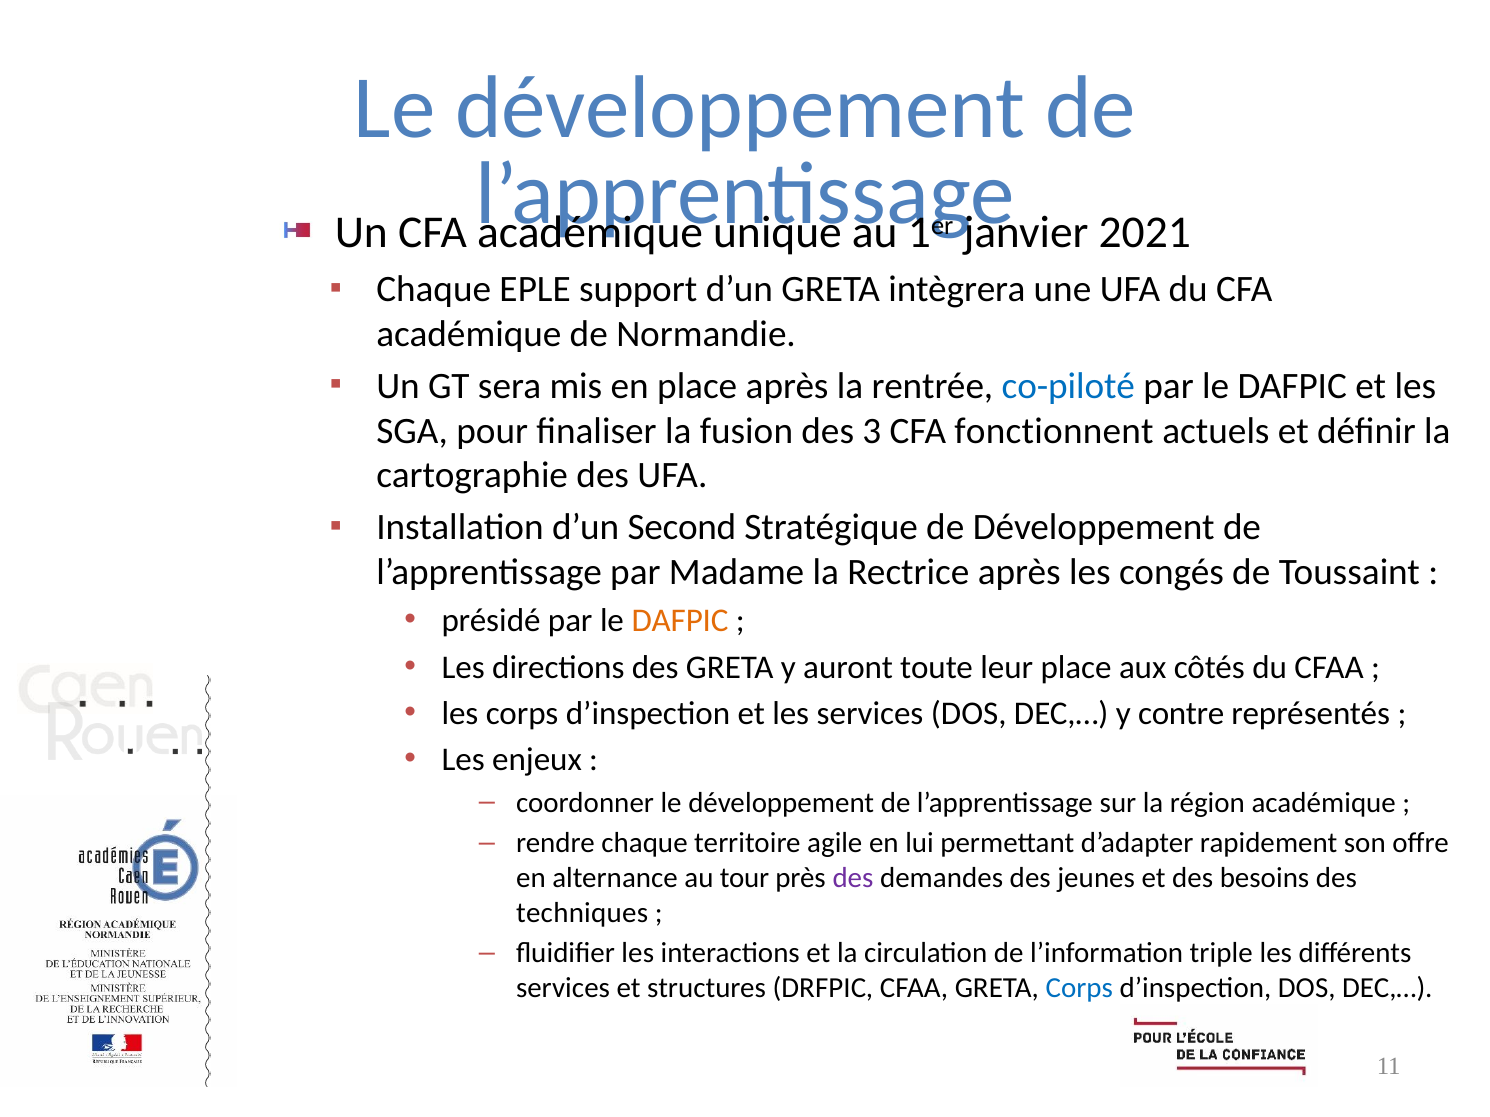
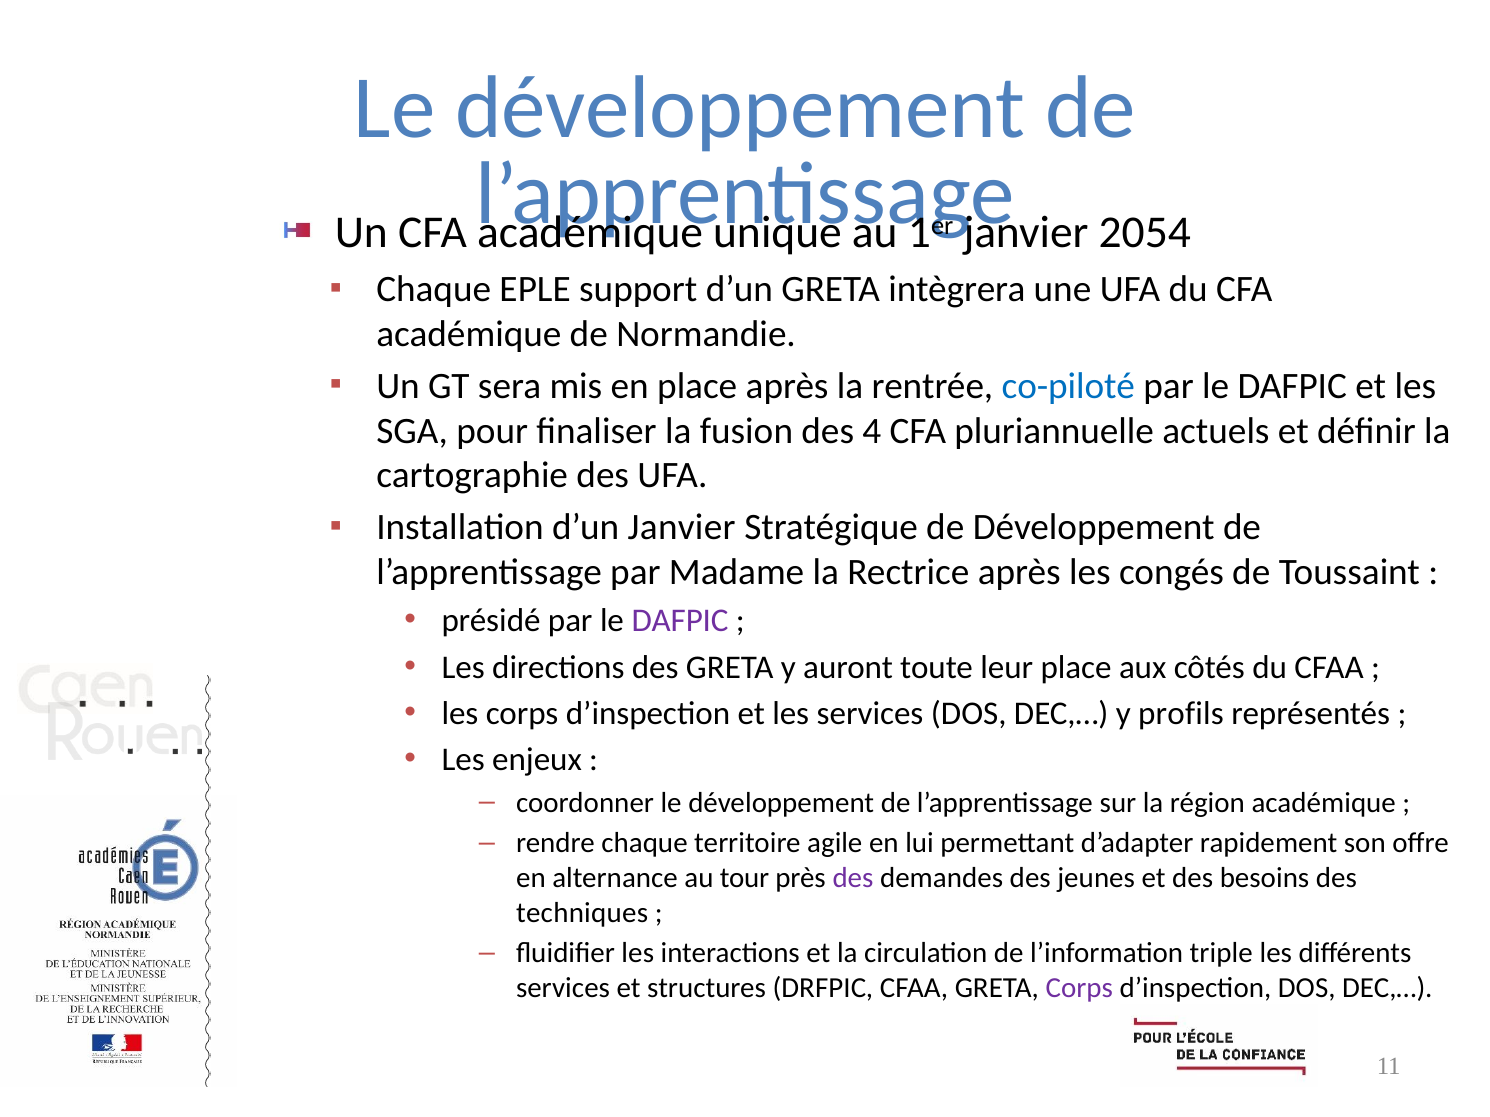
2021: 2021 -> 2054
3: 3 -> 4
fonctionnent: fonctionnent -> pluriannuelle
d’un Second: Second -> Janvier
DAFPIC at (680, 621) colour: orange -> purple
contre: contre -> profils
Corps at (1079, 988) colour: blue -> purple
